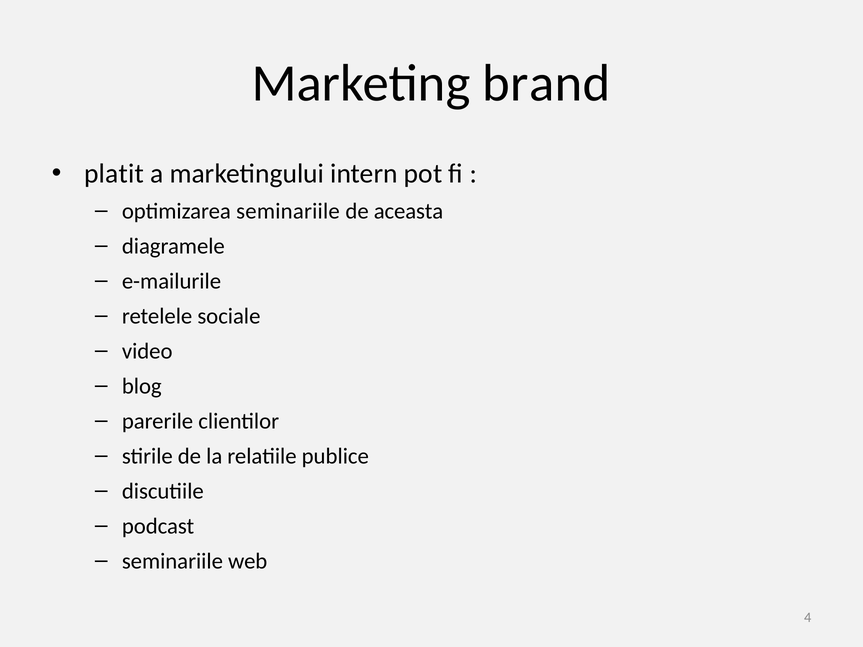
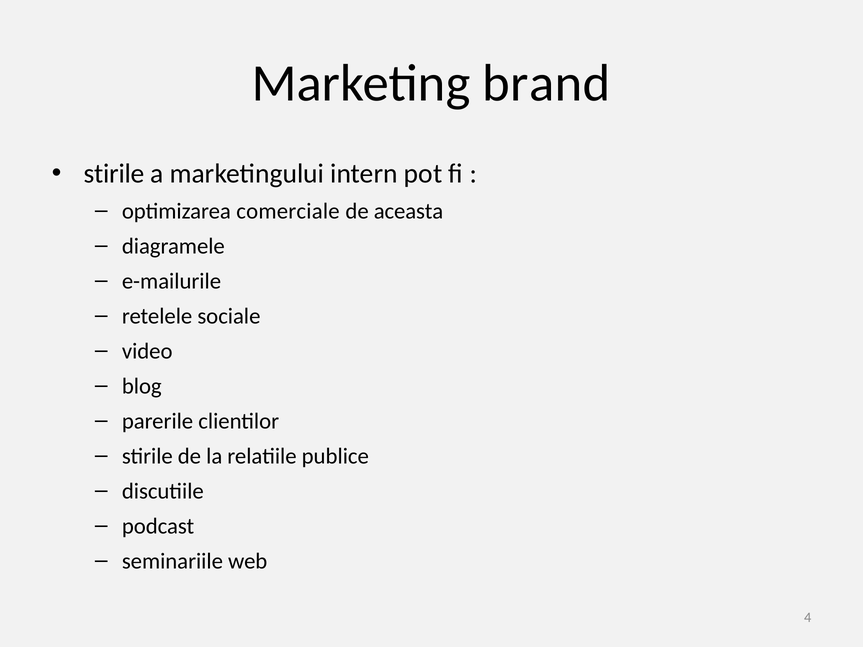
platit at (114, 174): platit -> stirile
optimizarea seminariile: seminariile -> comerciale
